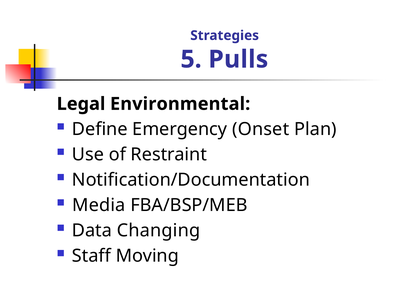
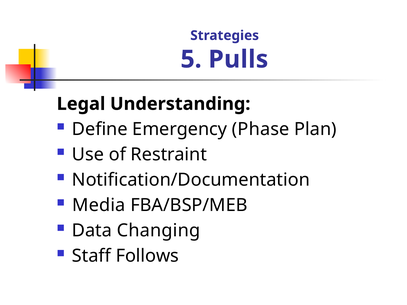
Environmental: Environmental -> Understanding
Onset: Onset -> Phase
Moving: Moving -> Follows
